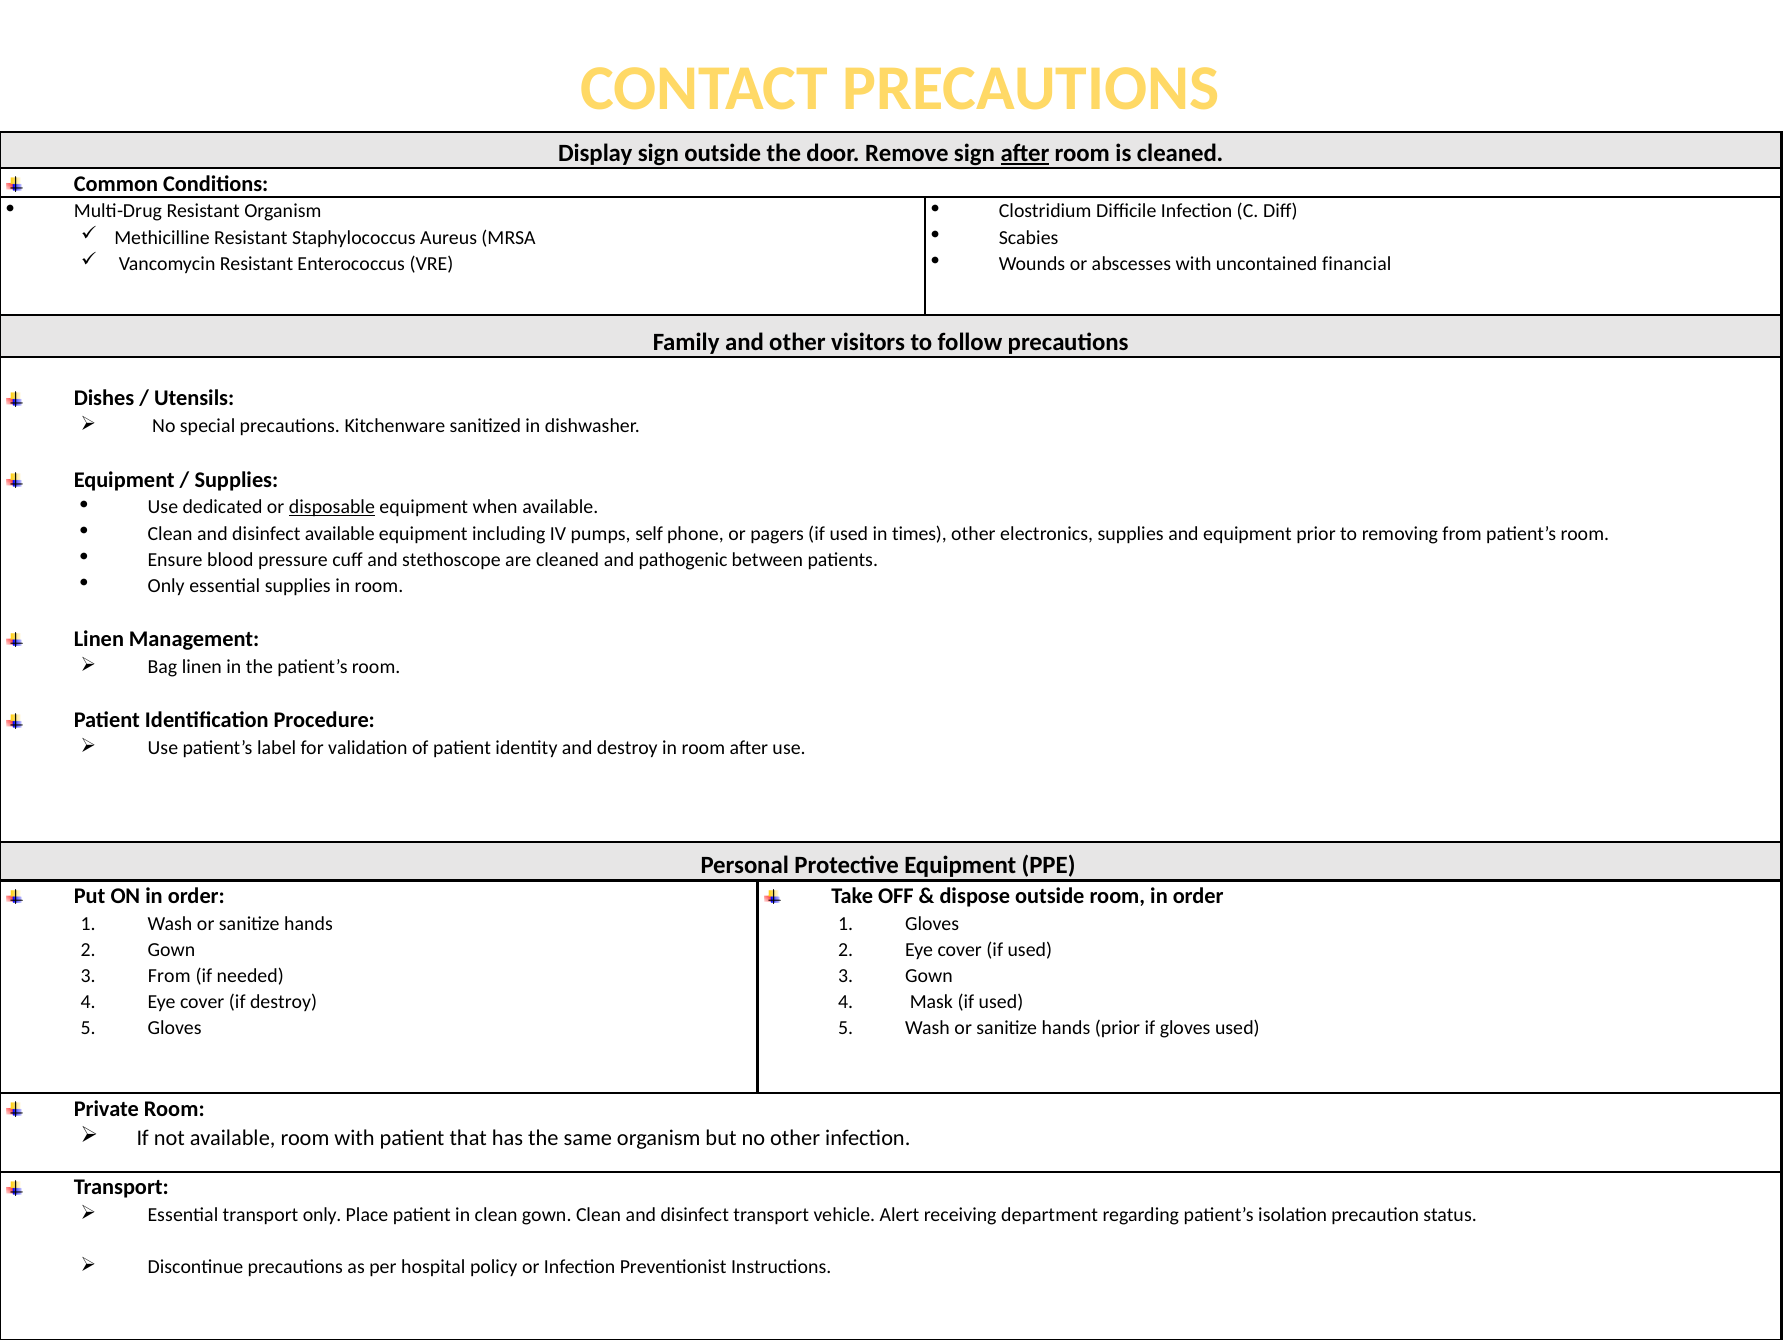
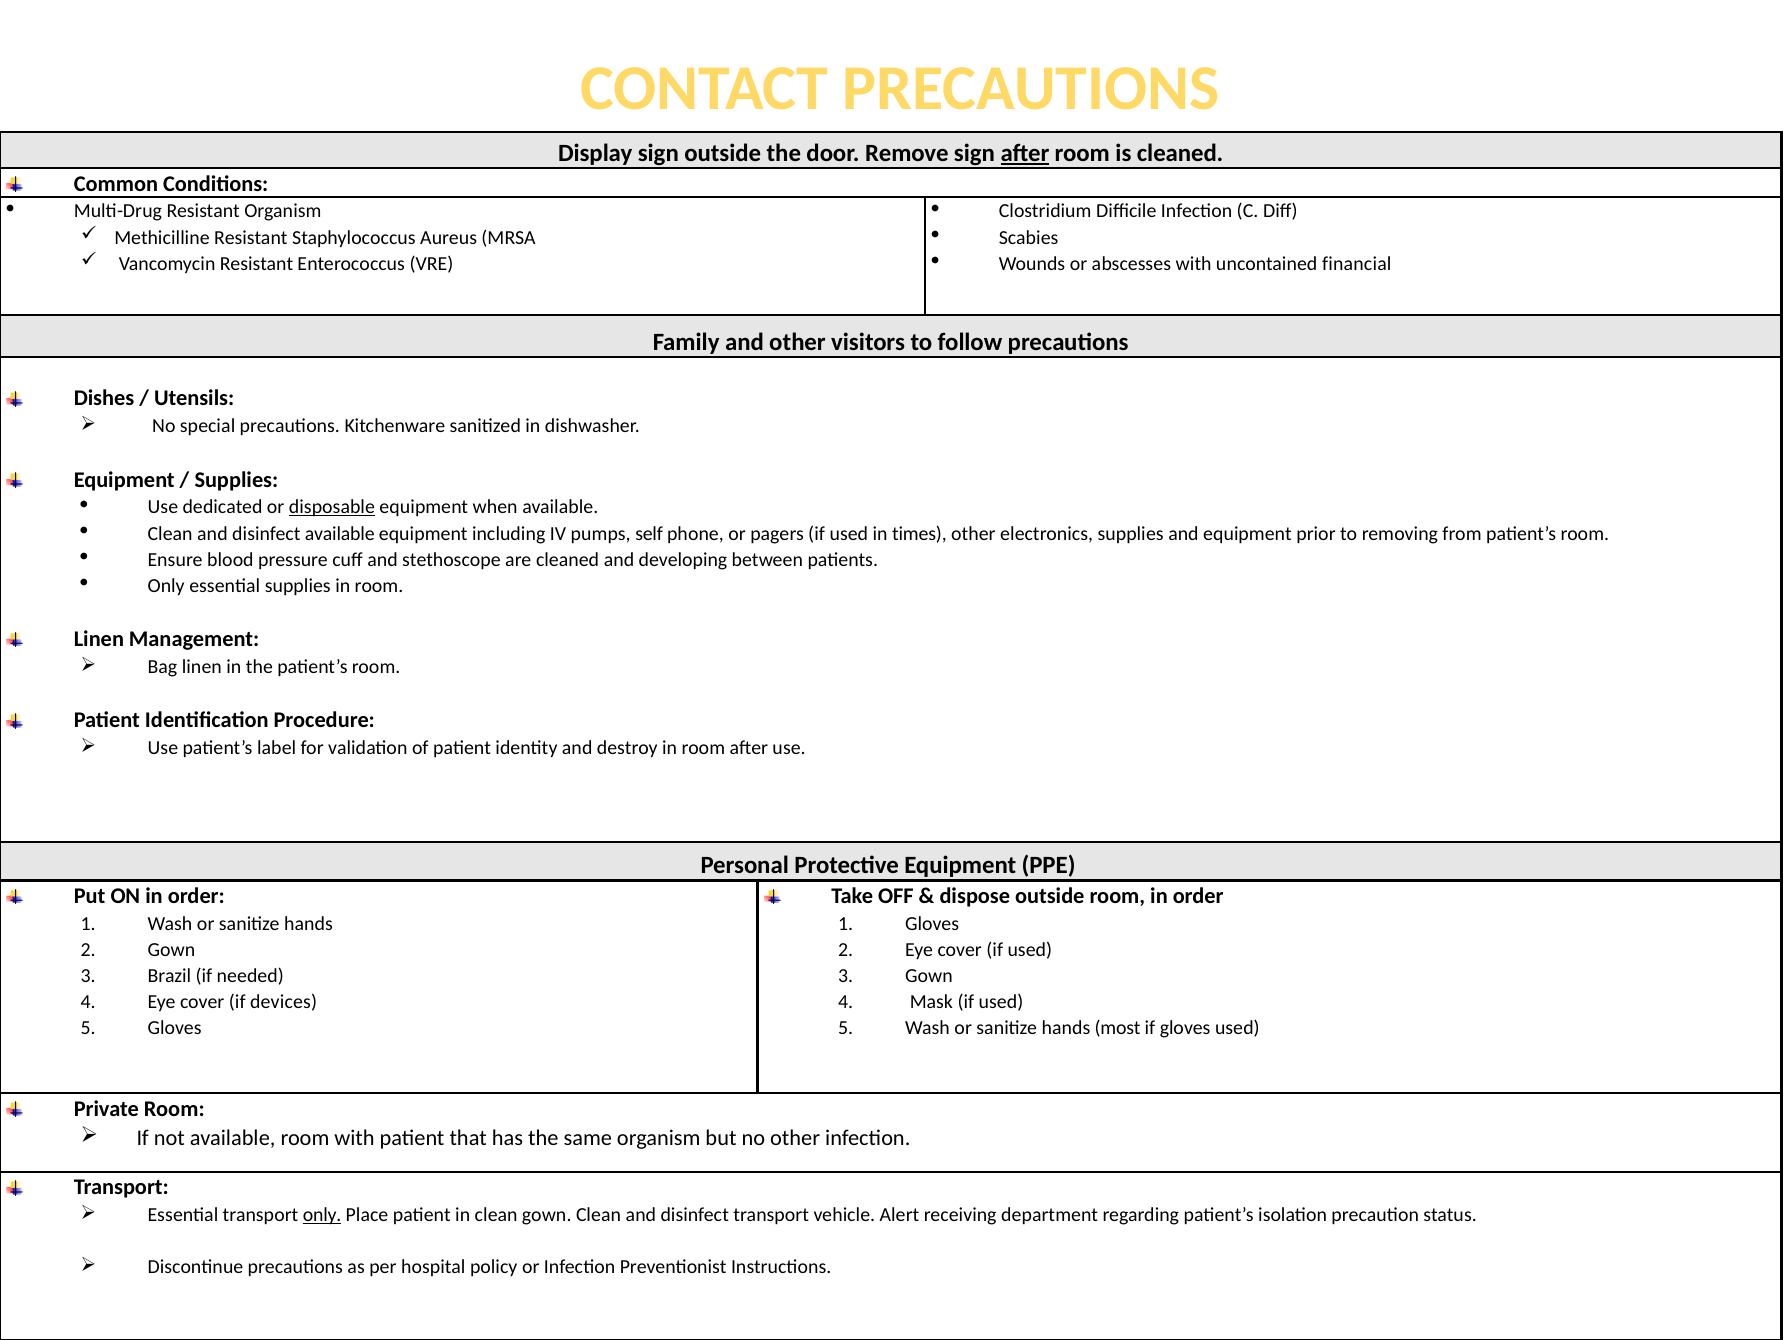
pathogenic: pathogenic -> developing
From at (169, 976): From -> Brazil
if destroy: destroy -> devices
hands prior: prior -> most
only at (322, 1215) underline: none -> present
